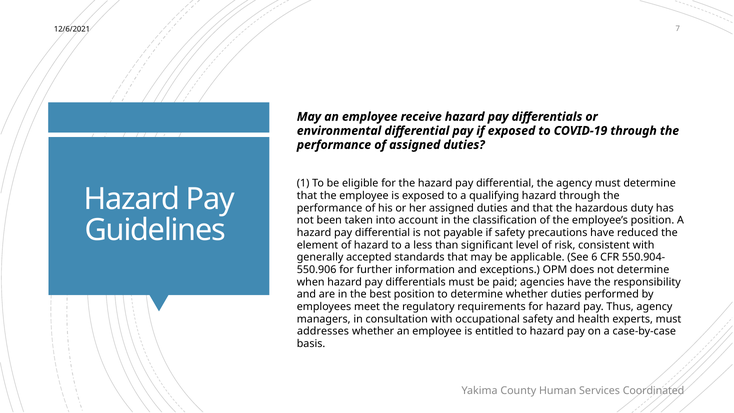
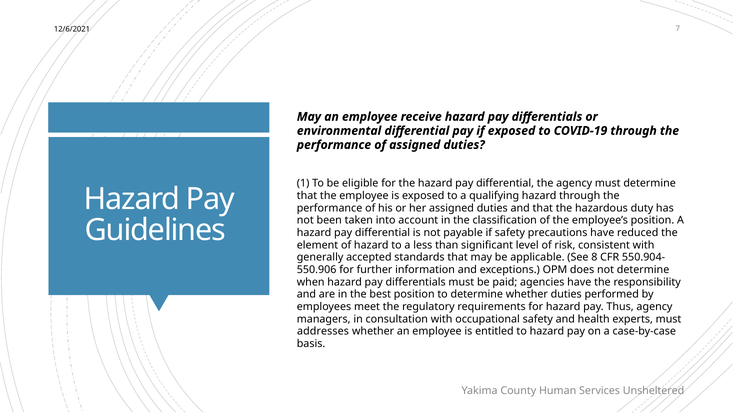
6: 6 -> 8
Coordinated: Coordinated -> Unsheltered
